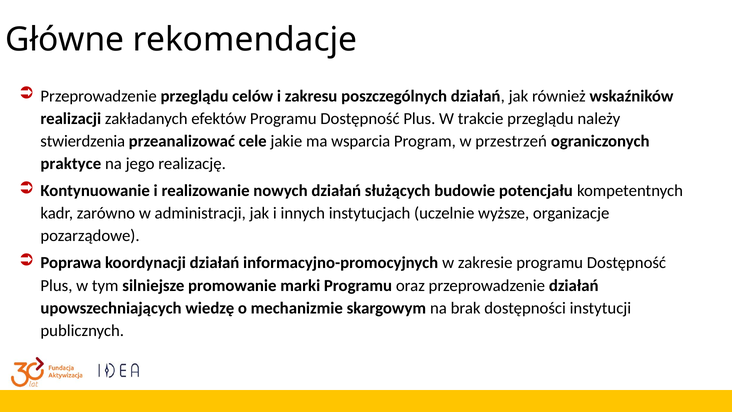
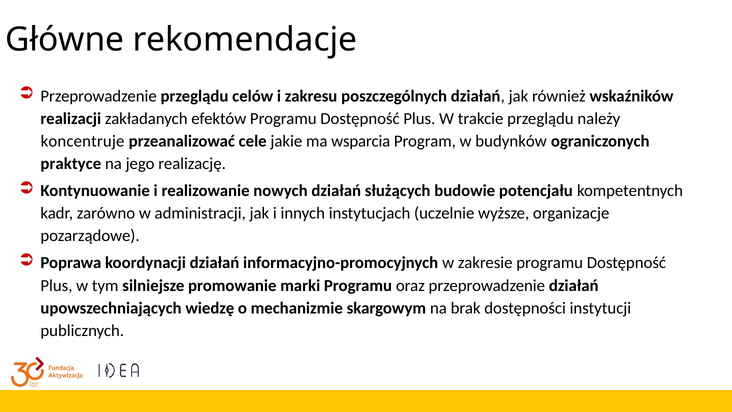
stwierdzenia: stwierdzenia -> koncentruje
przestrzeń: przestrzeń -> budynków
